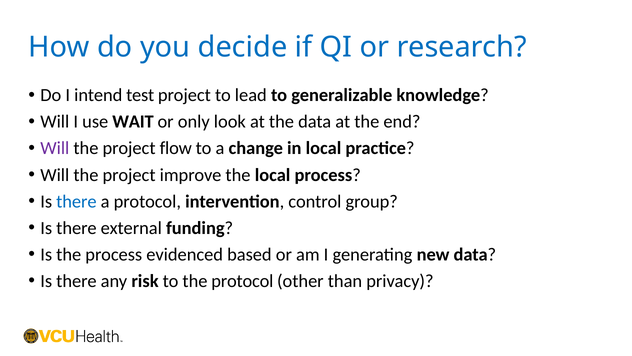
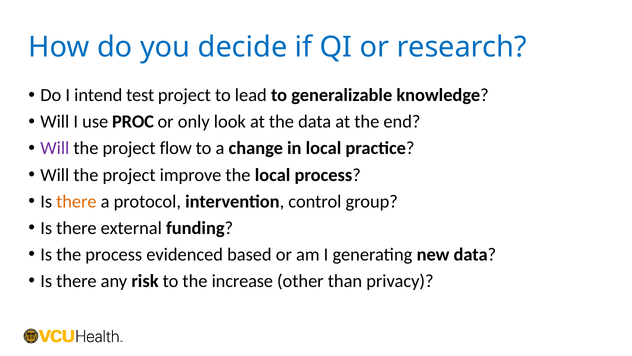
WAIT: WAIT -> PROC
there at (76, 201) colour: blue -> orange
the protocol: protocol -> increase
